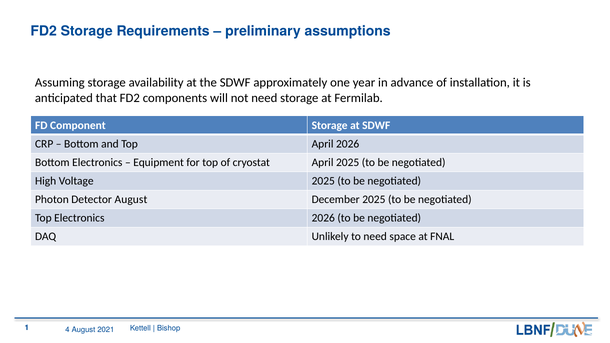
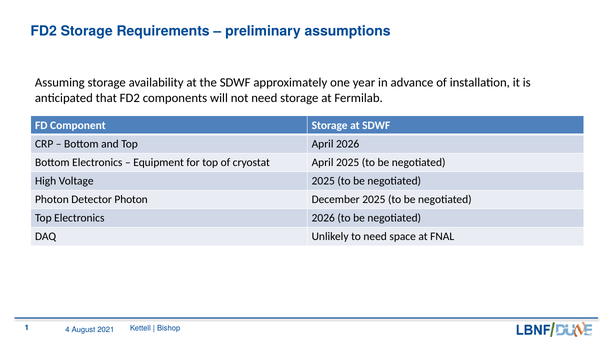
Detector August: August -> Photon
